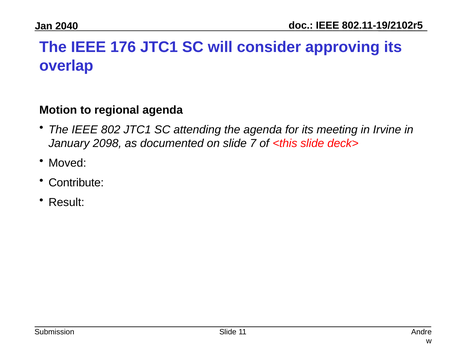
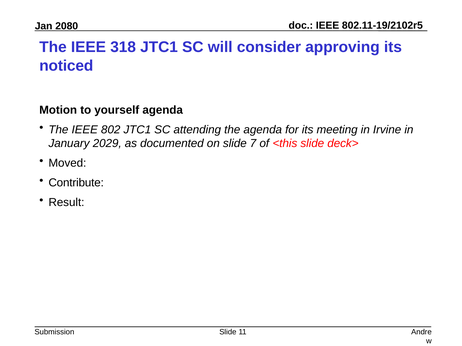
2040: 2040 -> 2080
176: 176 -> 318
overlap: overlap -> noticed
regional: regional -> yourself
2098: 2098 -> 2029
